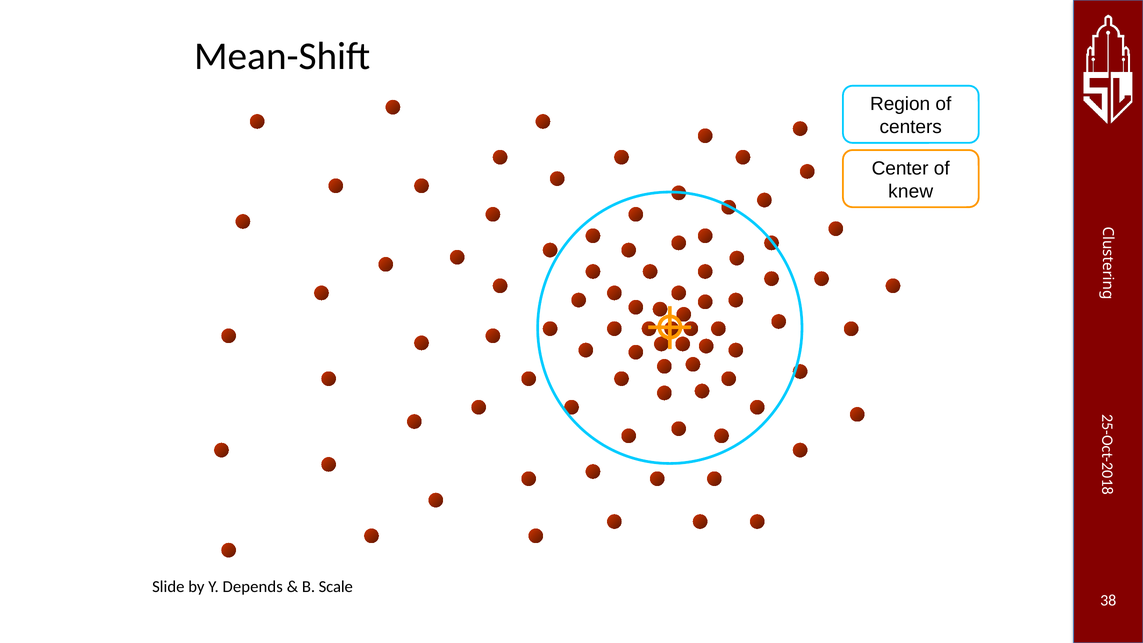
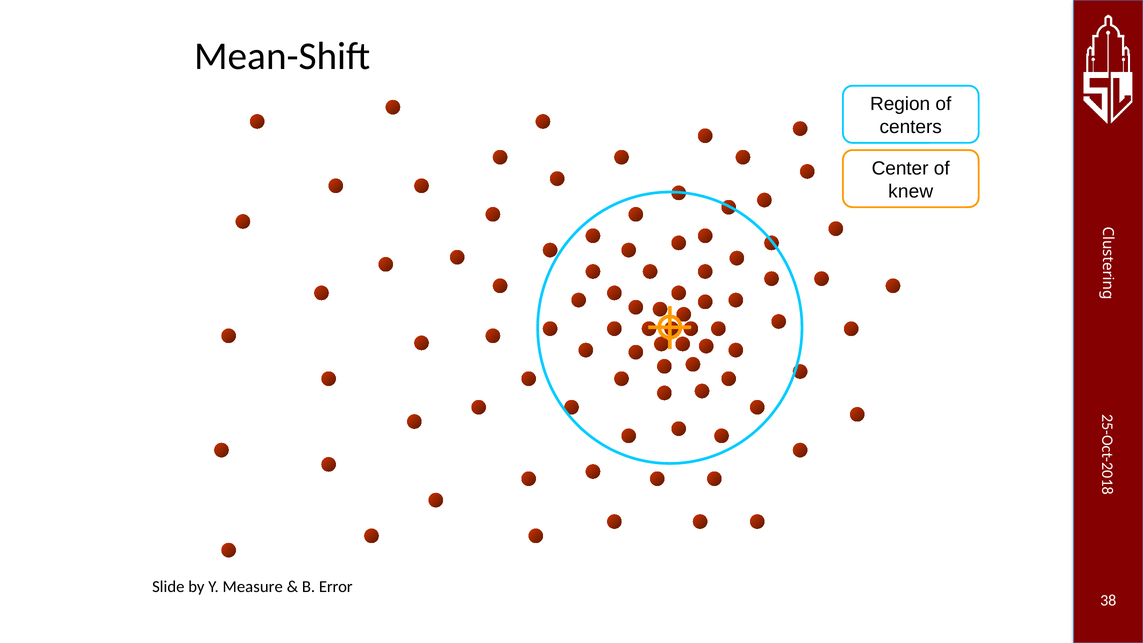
Depends: Depends -> Measure
Scale: Scale -> Error
